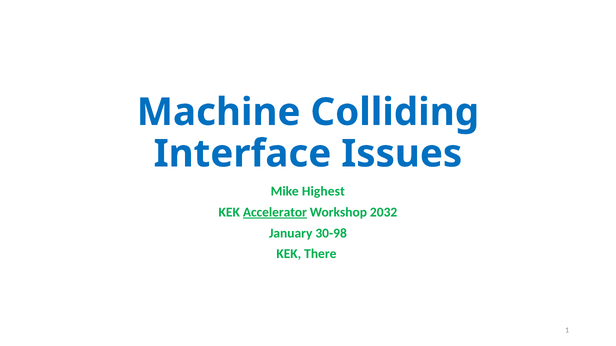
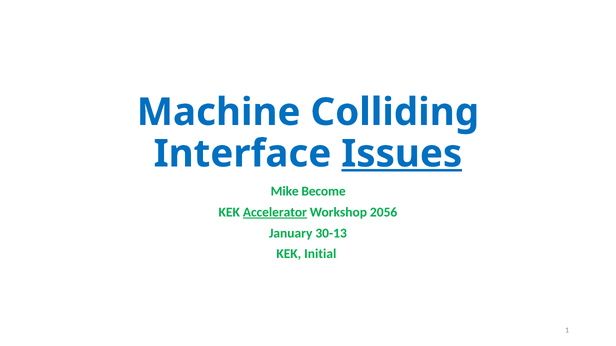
Issues underline: none -> present
Highest: Highest -> Become
2032: 2032 -> 2056
30-98: 30-98 -> 30-13
There: There -> Initial
